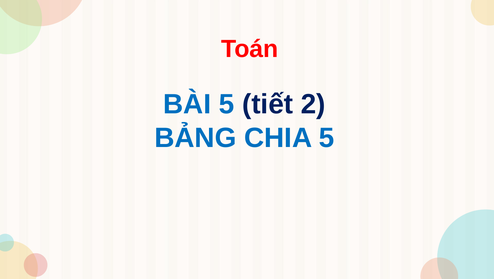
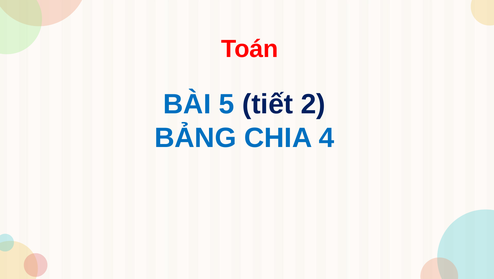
CHIA 5: 5 -> 4
